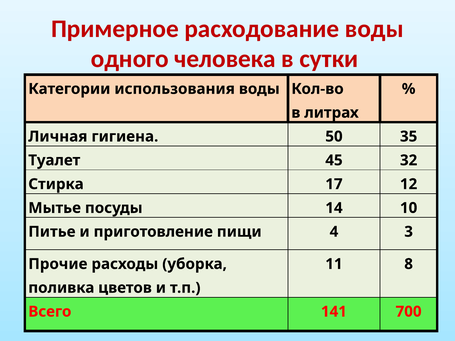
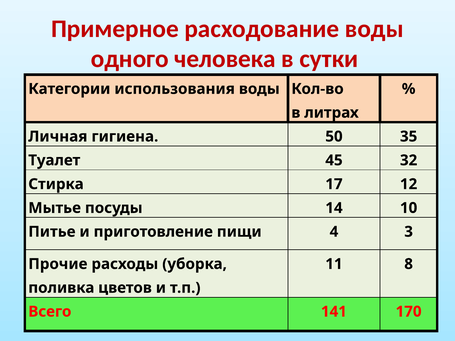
700: 700 -> 170
